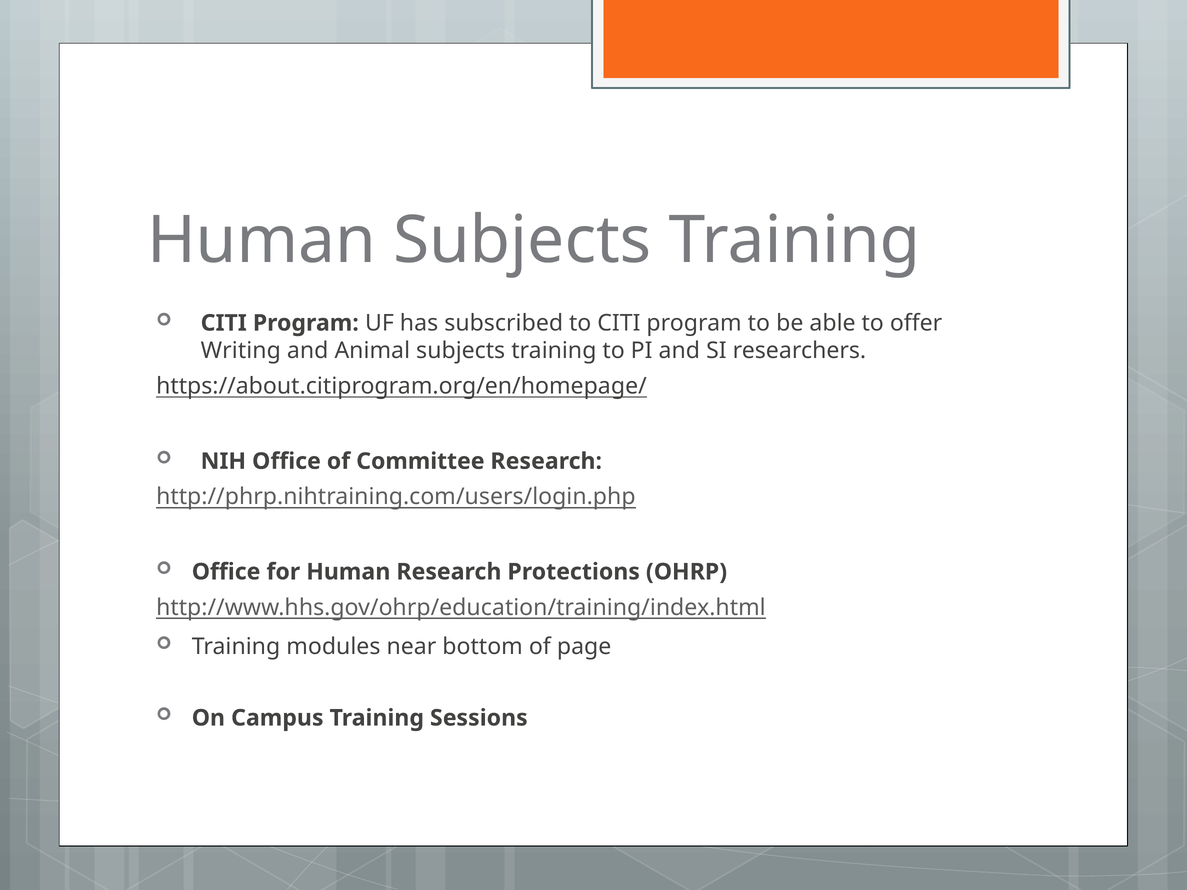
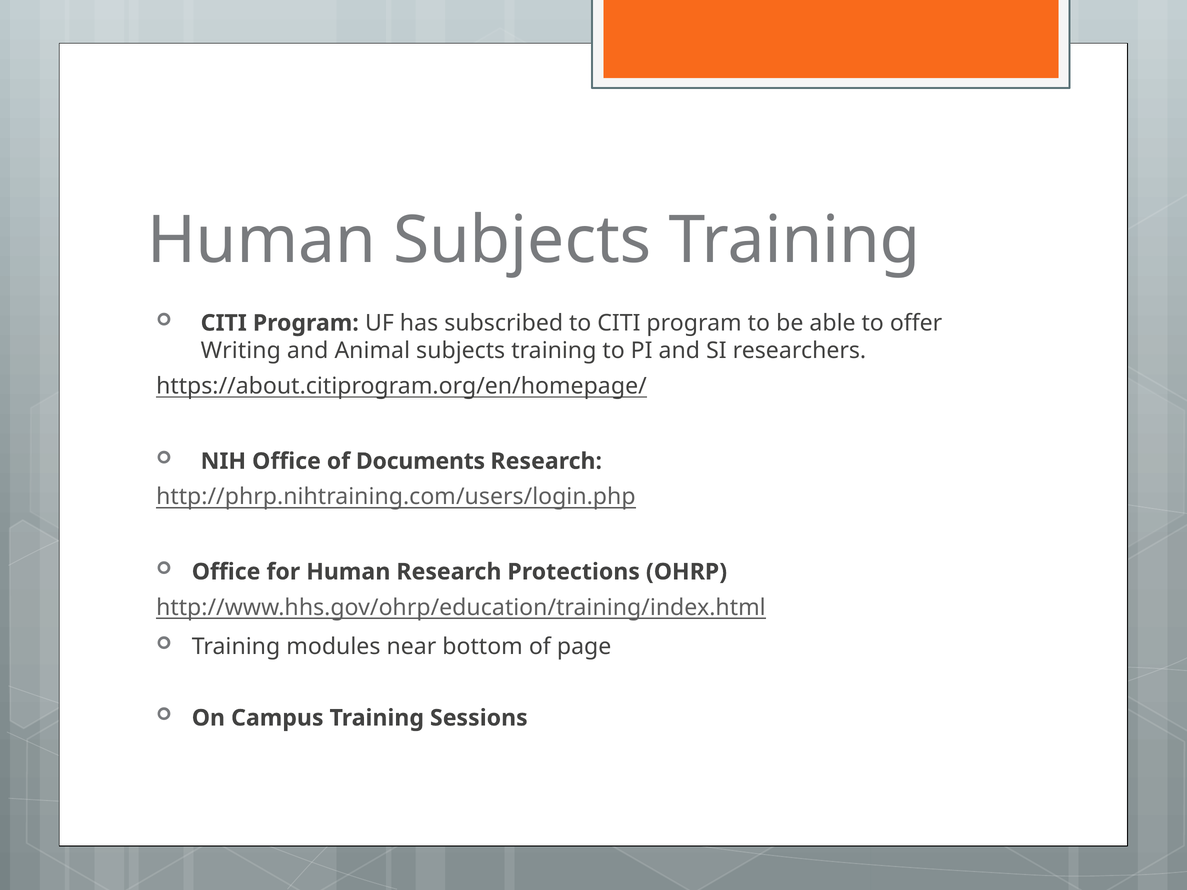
Committee: Committee -> Documents
